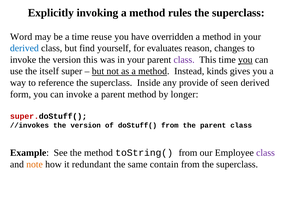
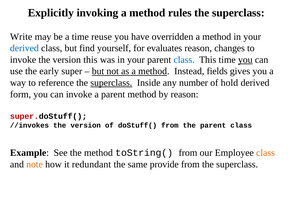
Word: Word -> Write
class at (184, 60) colour: purple -> blue
itself: itself -> early
kinds: kinds -> fields
superclass at (111, 83) underline: none -> present
provide: provide -> number
seen: seen -> hold
by longer: longer -> reason
class at (266, 153) colour: purple -> orange
contain: contain -> provide
